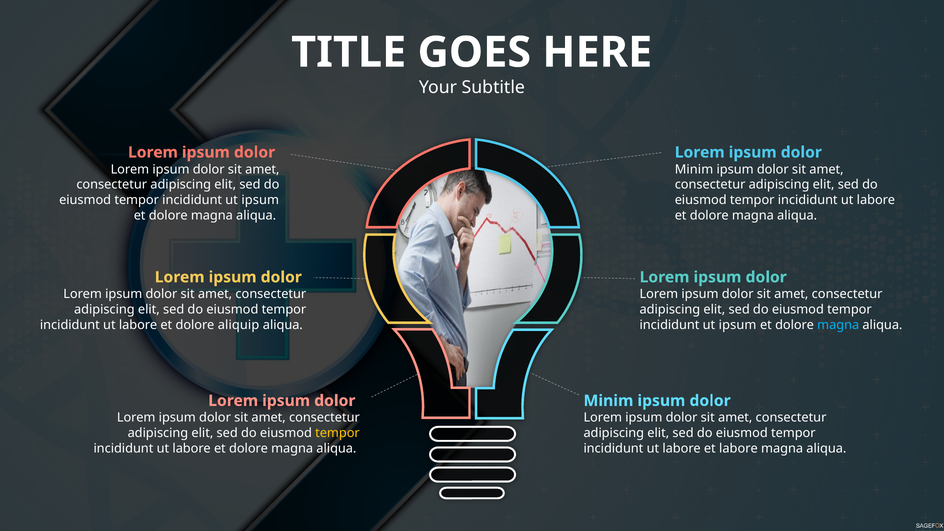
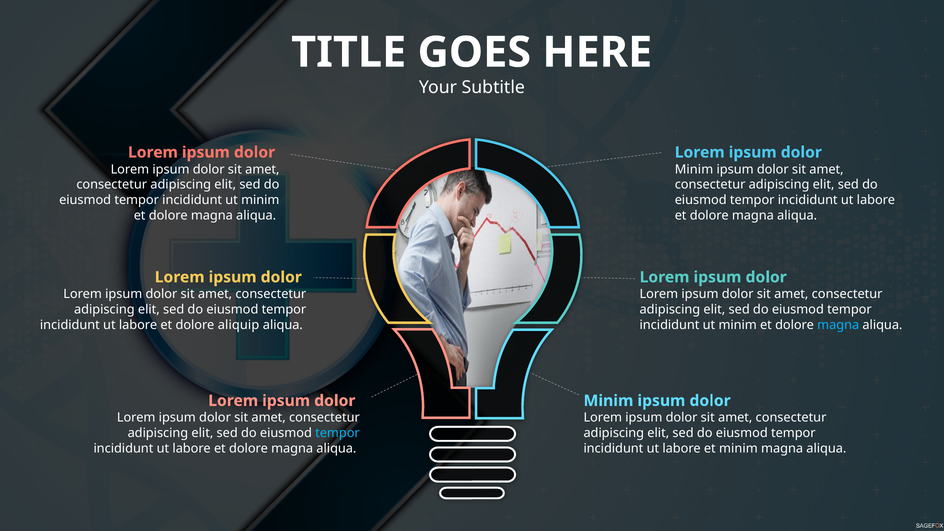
ipsum at (260, 200): ipsum -> minim
ipsum at (738, 325): ipsum -> minim
tempor at (337, 433) colour: yellow -> light blue
et labore: labore -> minim
